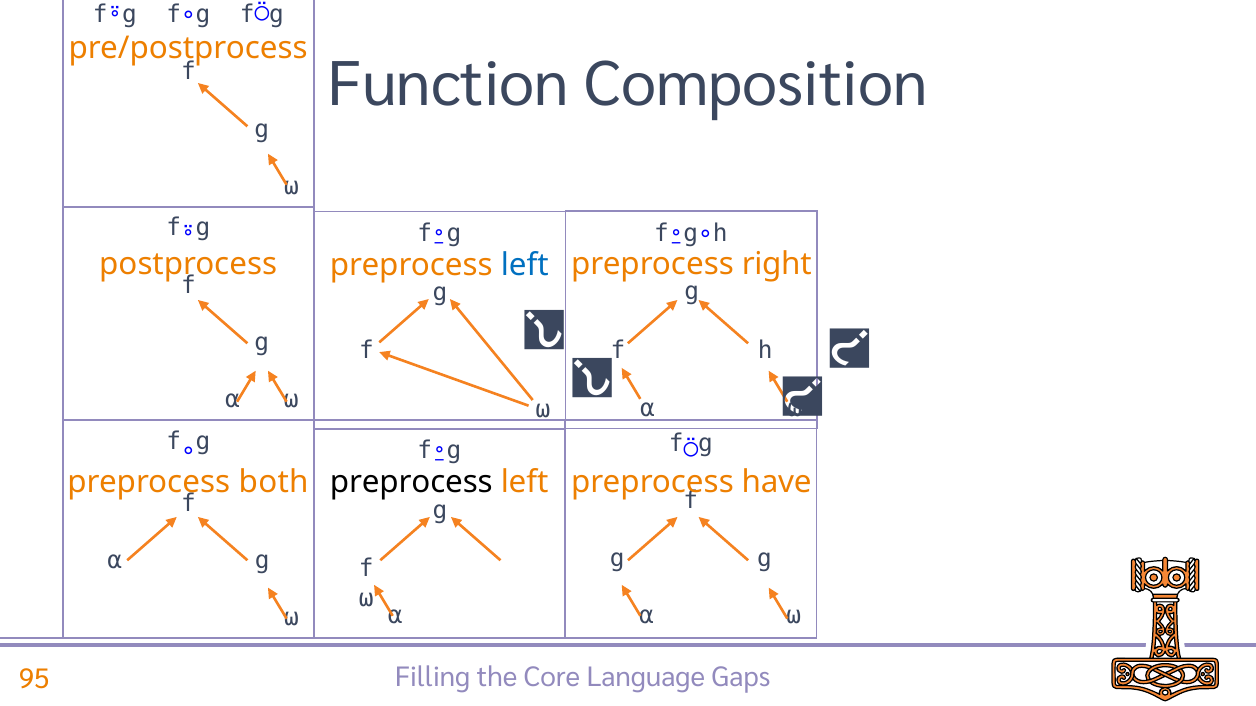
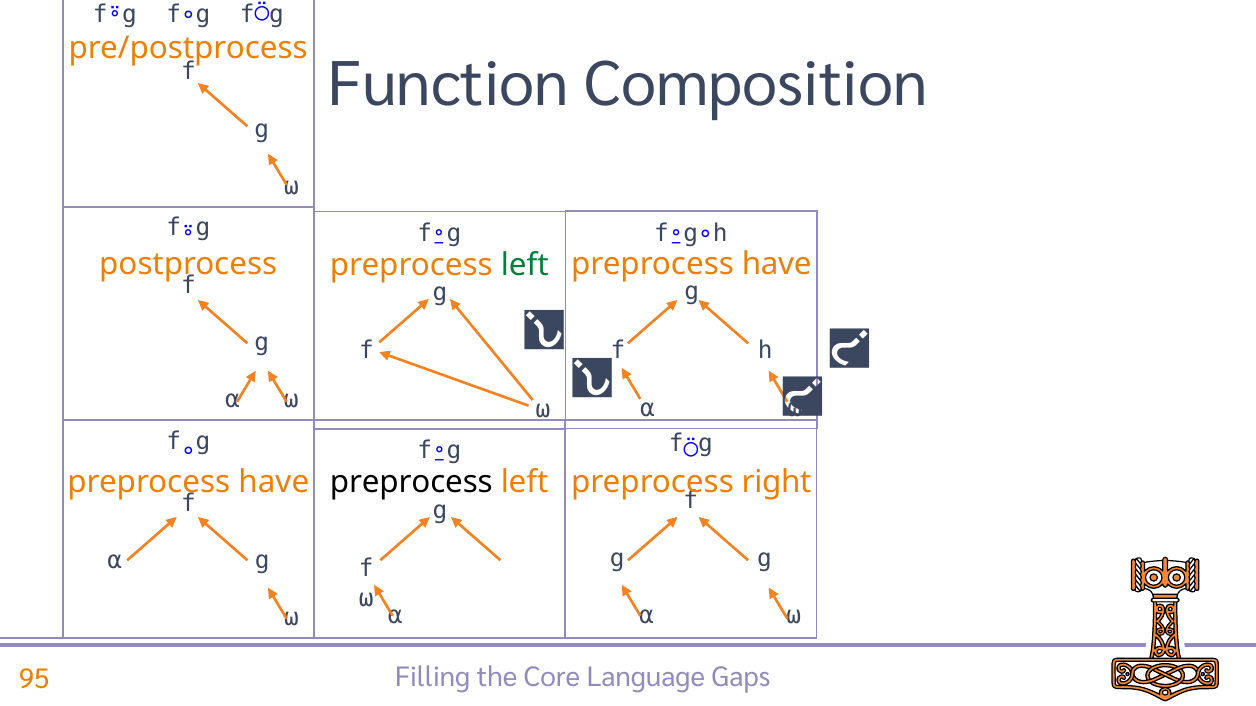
left at (525, 265) colour: blue -> green
right at (777, 264): right -> have
both at (274, 482): both -> have
have: have -> right
